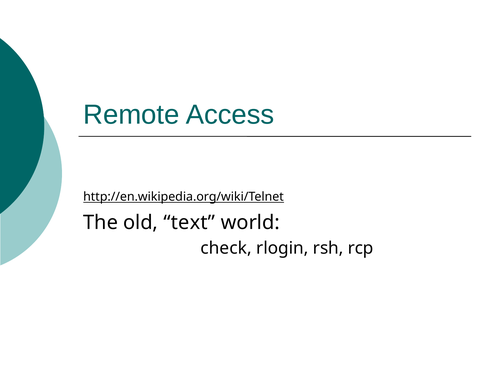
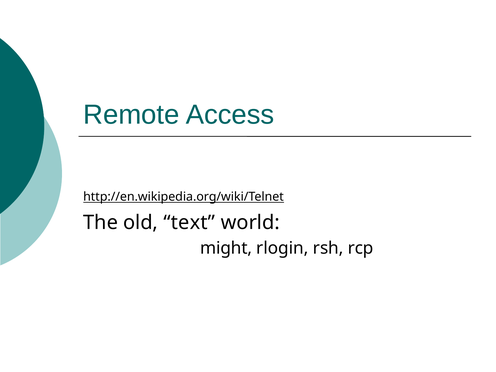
check: check -> might
